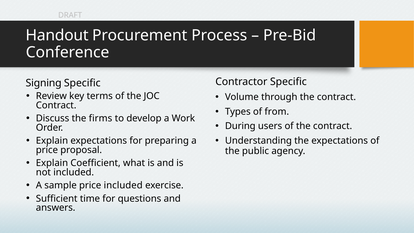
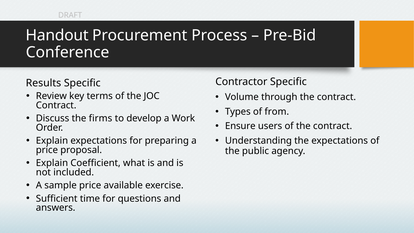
Signing: Signing -> Results
During: During -> Ensure
price included: included -> available
